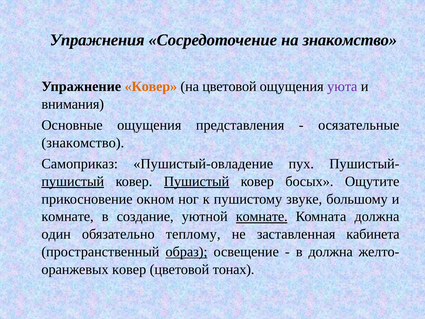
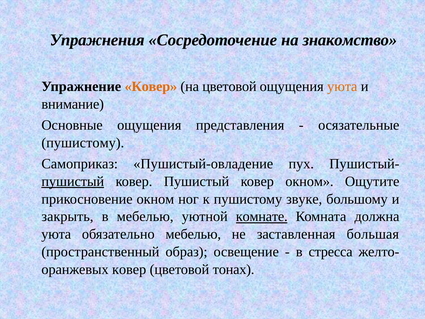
уюта at (342, 87) colour: purple -> orange
внимания: внимания -> внимание
знакомство at (83, 143): знакомство -> пушистому
Пушистый at (197, 181) underline: present -> none
ковер босых: босых -> окном
комнате at (68, 216): комнате -> закрыть
в создание: создание -> мебелью
один at (56, 234): один -> уюта
обязательно теплому: теплому -> мебелью
кабинета: кабинета -> большая
образ underline: present -> none
в должна: должна -> стресса
